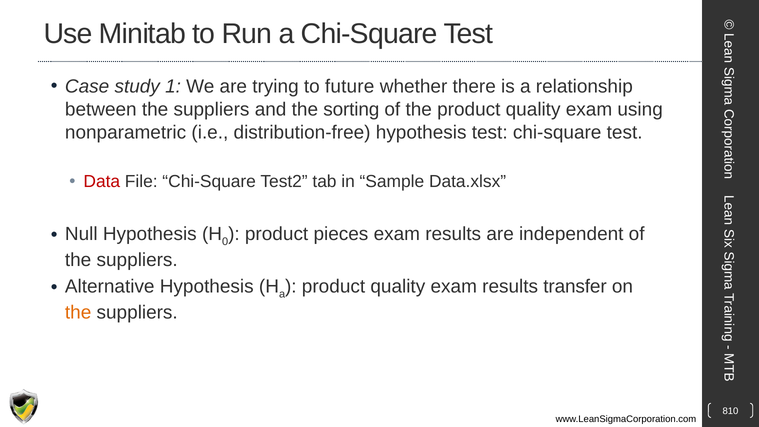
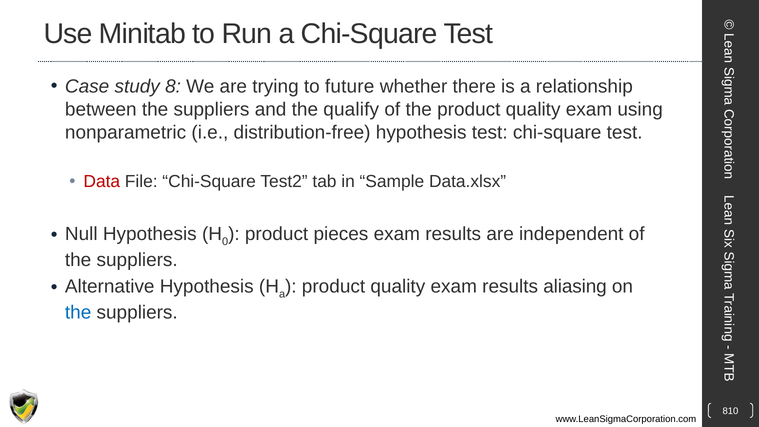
1: 1 -> 8
sorting: sorting -> qualify
transfer: transfer -> aliasing
the at (78, 312) colour: orange -> blue
